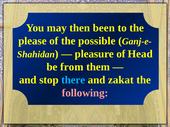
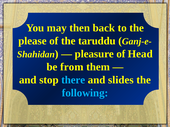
been: been -> back
possible: possible -> taruddu
zakat: zakat -> slides
following colour: pink -> light blue
